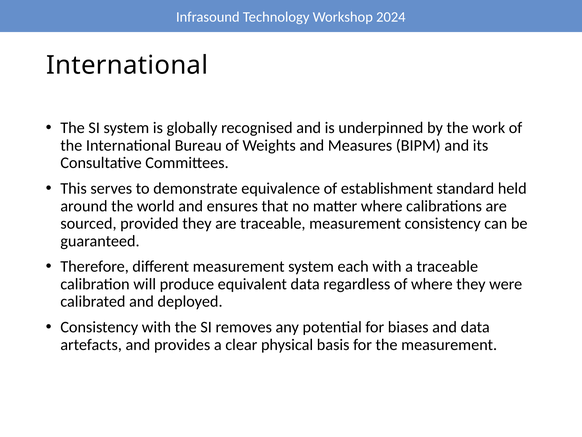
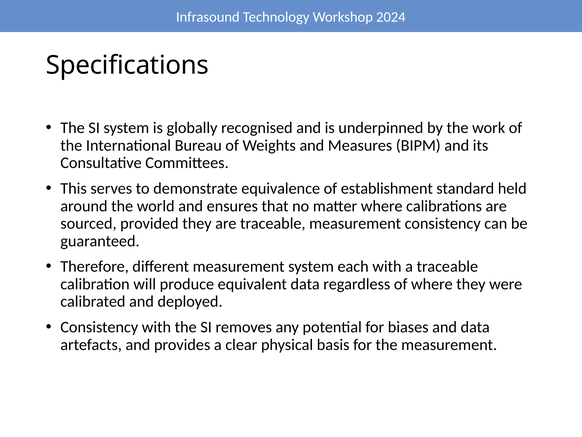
International at (127, 65): International -> Specifications
